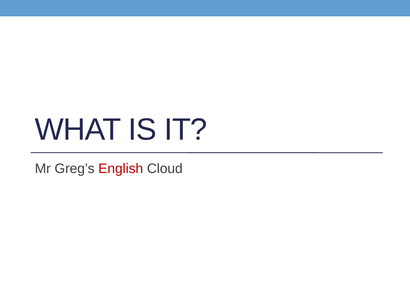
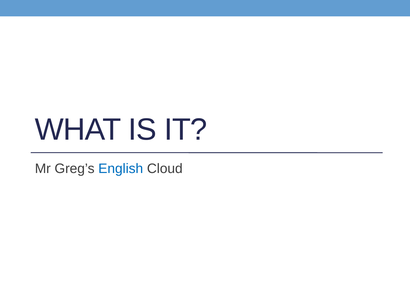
English colour: red -> blue
